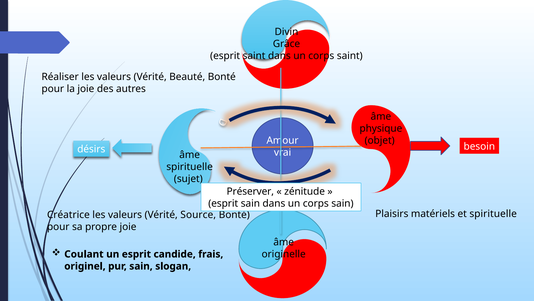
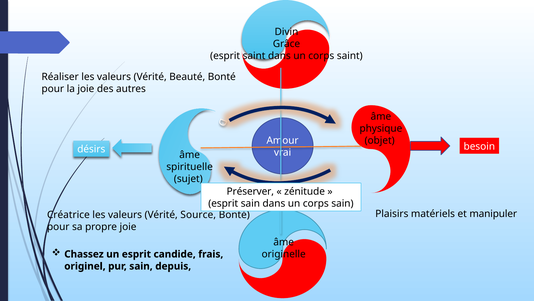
et spirituelle: spirituelle -> manipuler
Coulant: Coulant -> Chassez
slogan: slogan -> depuis
